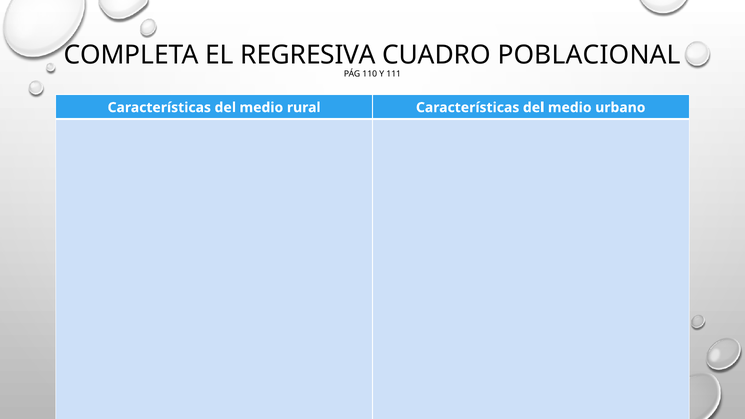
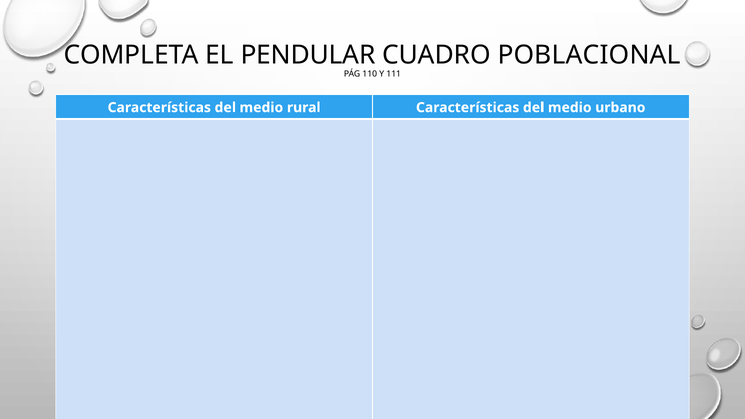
REGRESIVA: REGRESIVA -> PENDULAR
